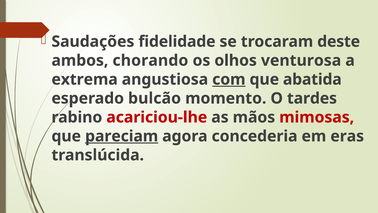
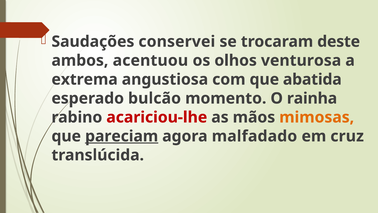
fidelidade: fidelidade -> conservei
chorando: chorando -> acentuou
com underline: present -> none
tardes: tardes -> rainha
mimosas colour: red -> orange
concederia: concederia -> malfadado
eras: eras -> cruz
